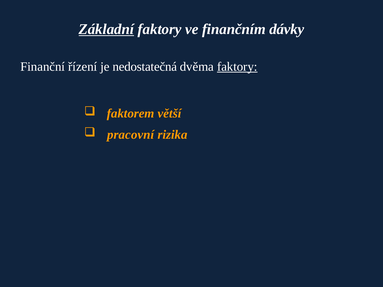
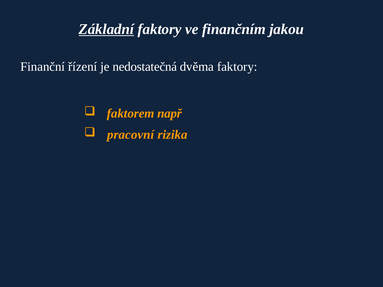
dávky: dávky -> jakou
faktory at (237, 67) underline: present -> none
větší: větší -> např
